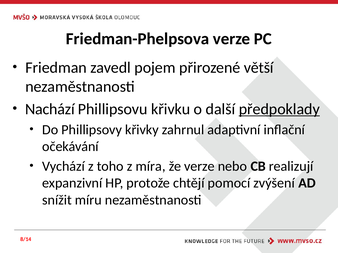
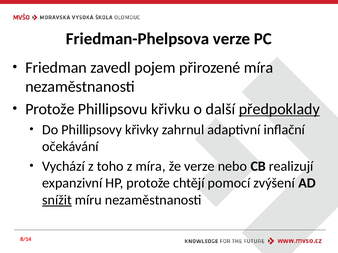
přirozené větší: větší -> míra
Nachází at (50, 109): Nachází -> Protože
snížit underline: none -> present
